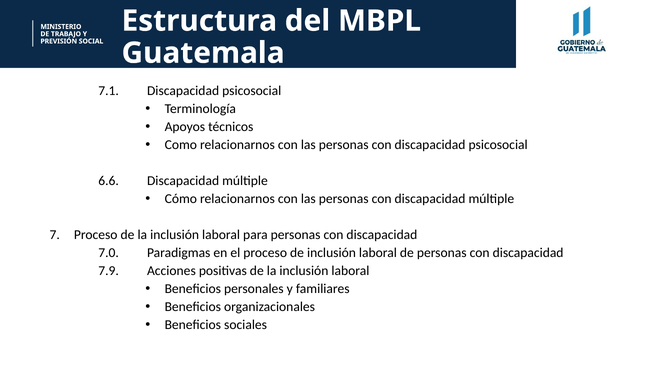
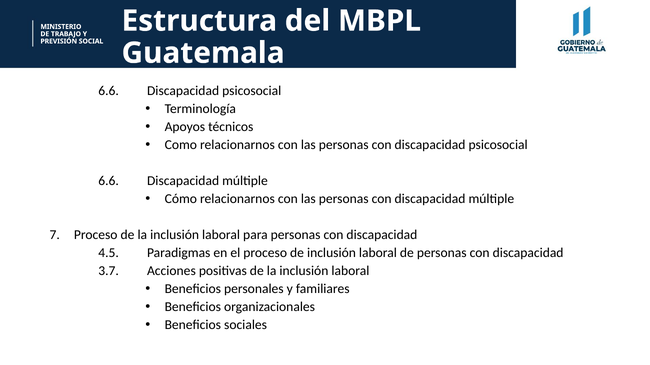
7.1 at (109, 91): 7.1 -> 6.6
7.0: 7.0 -> 4.5
7.9: 7.9 -> 3.7
